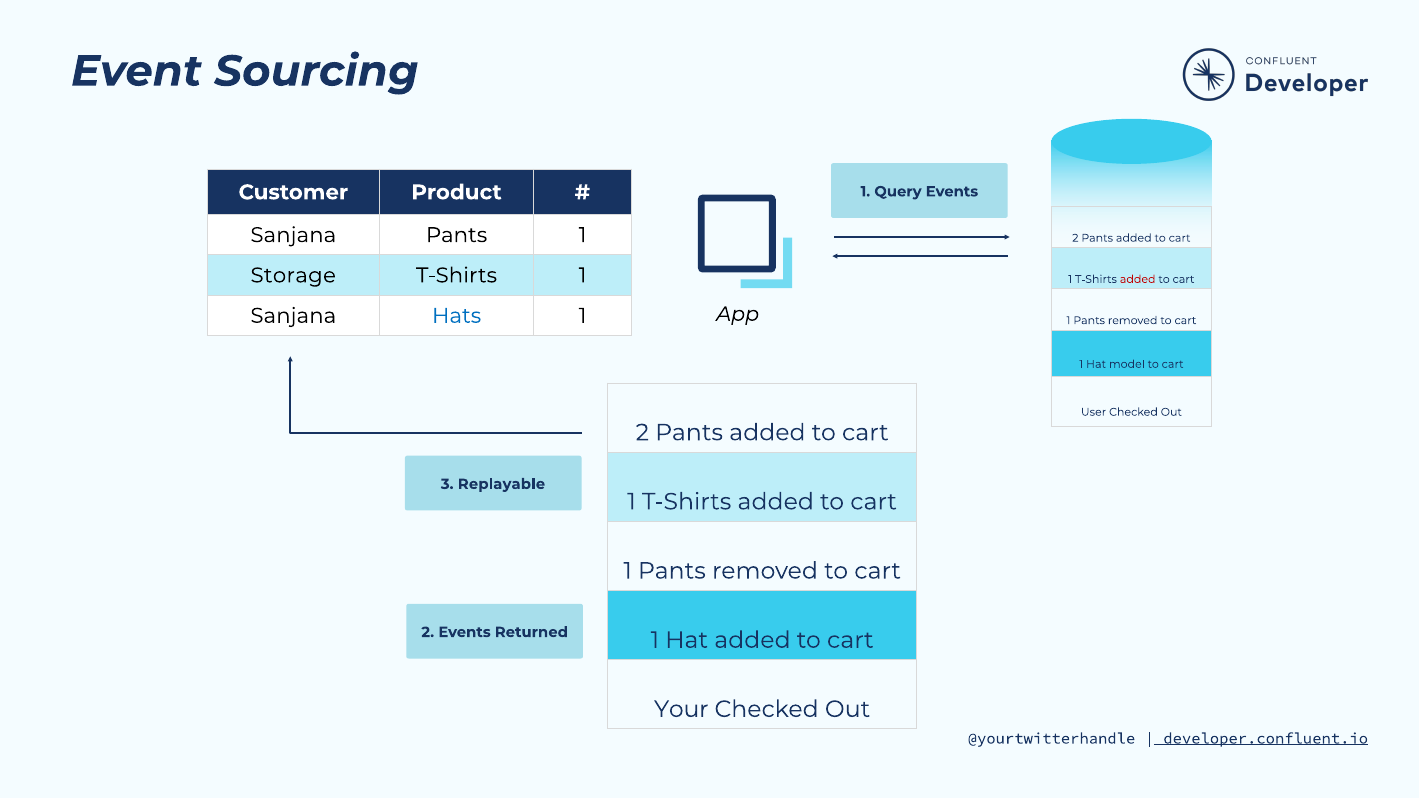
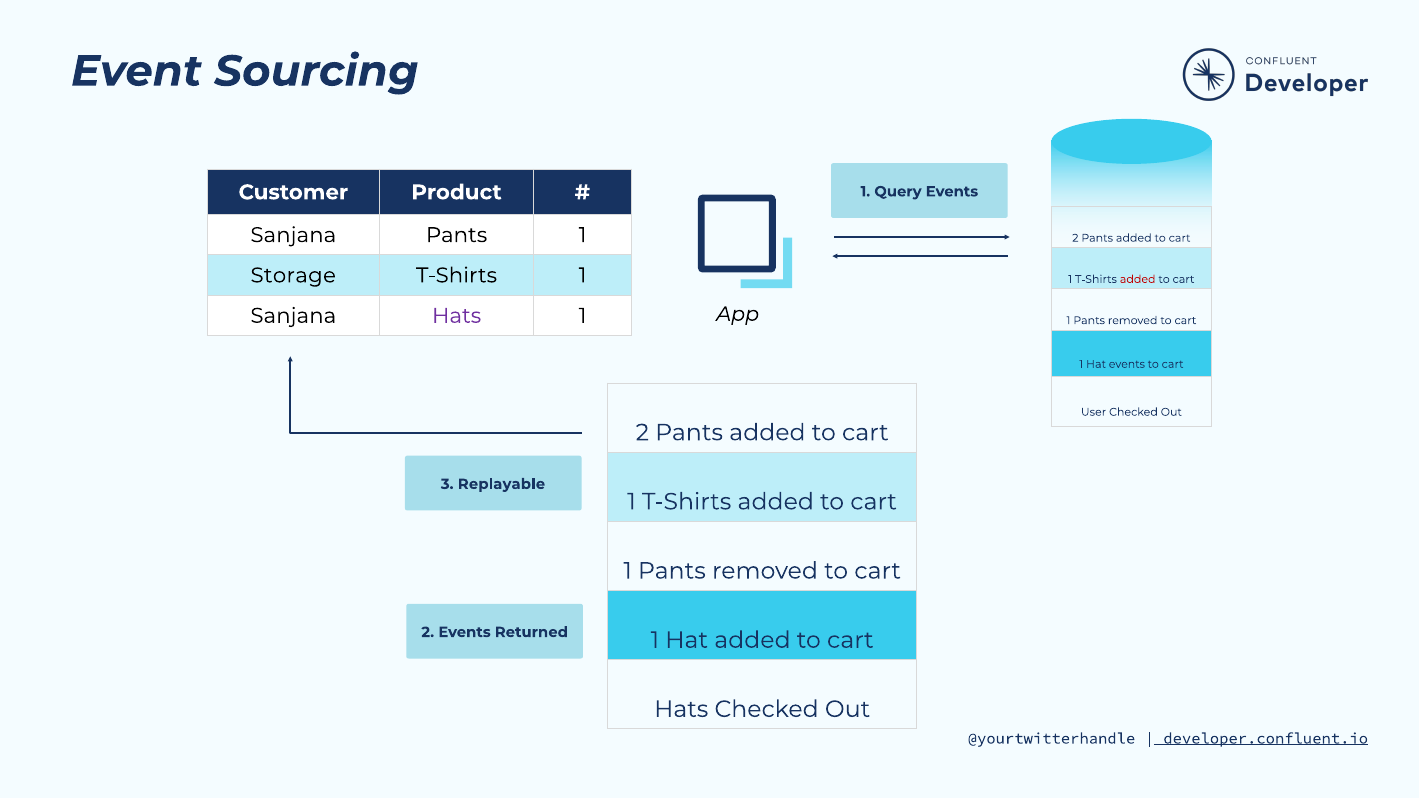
Hats at (457, 316) colour: blue -> purple
Hat model: model -> events
Your at (681, 709): Your -> Hats
